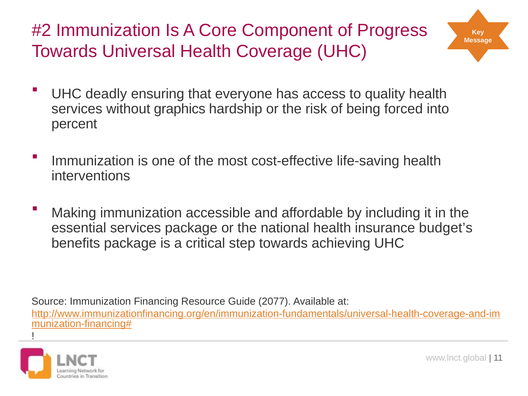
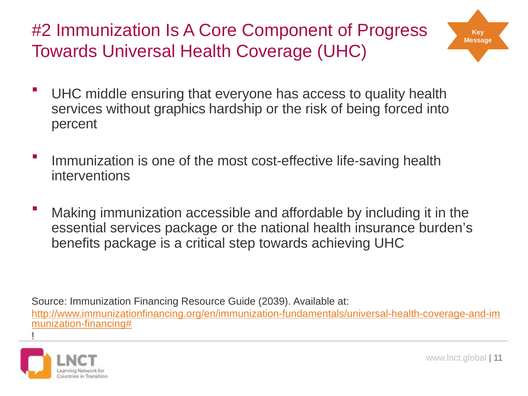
deadly: deadly -> middle
budget’s: budget’s -> burden’s
2077: 2077 -> 2039
